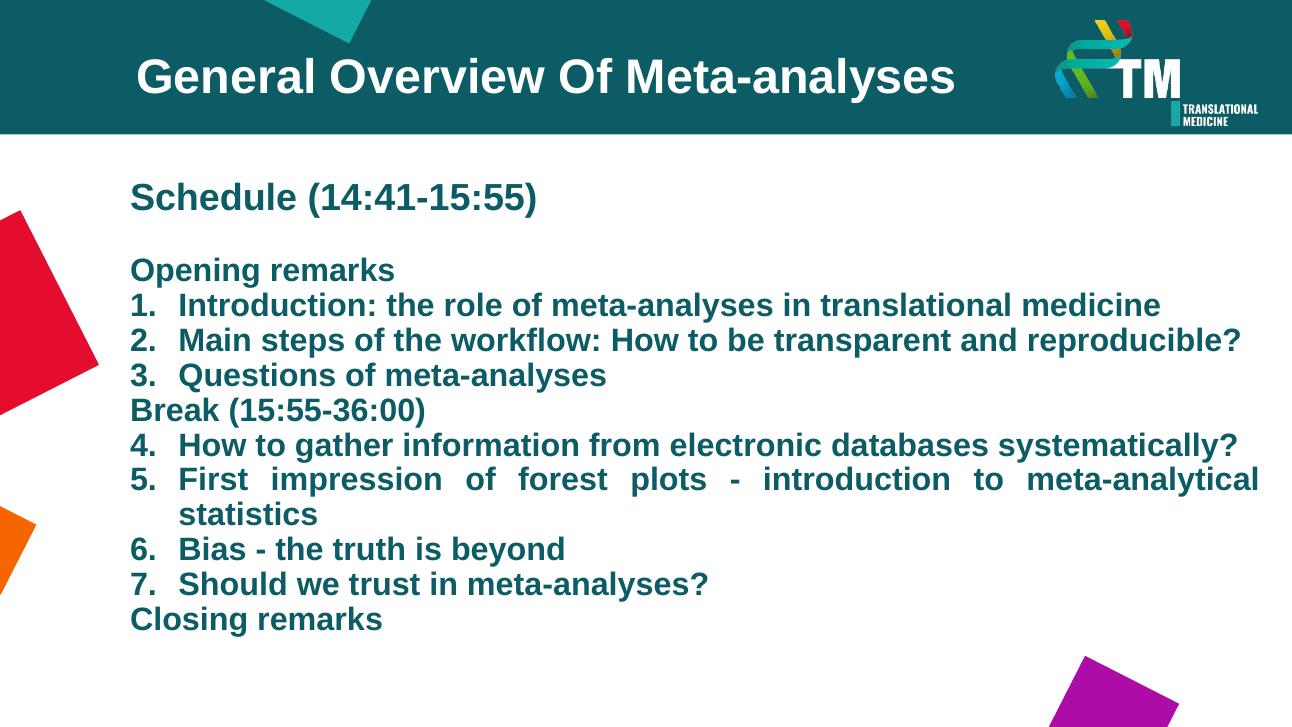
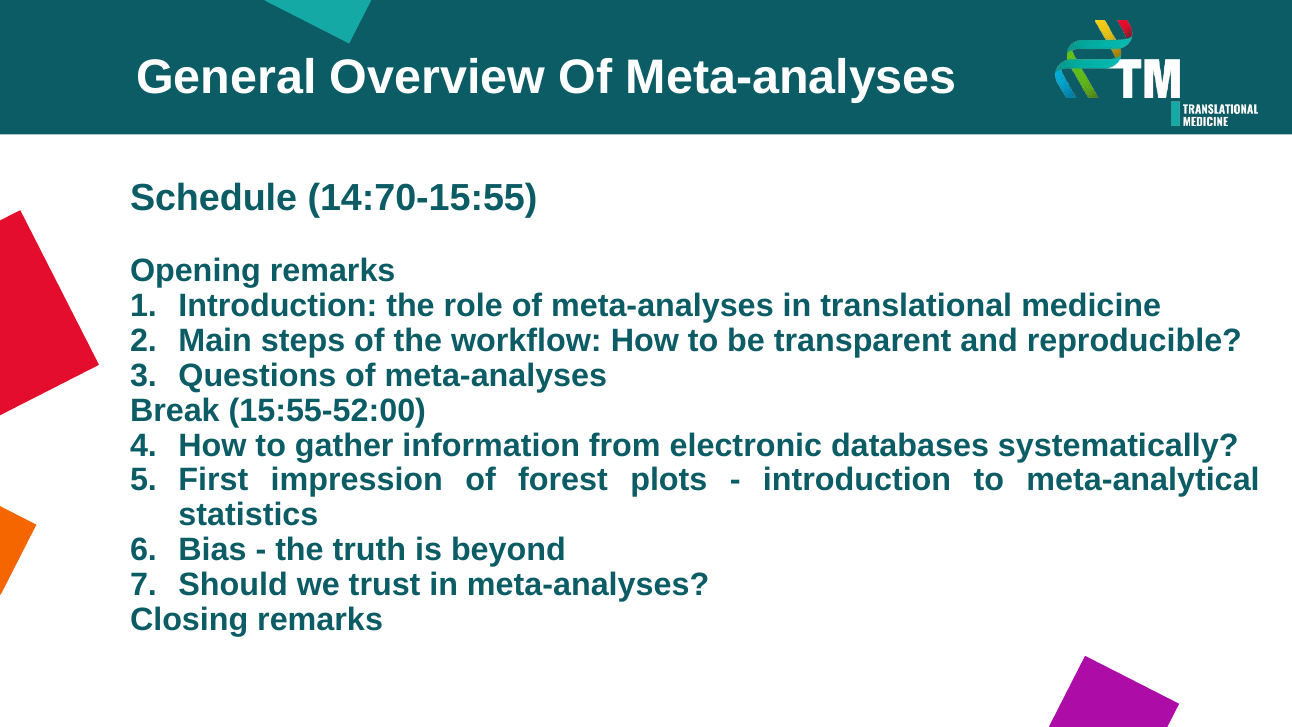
14:41-15:55: 14:41-15:55 -> 14:70-15:55
15:55-36:00: 15:55-36:00 -> 15:55-52:00
